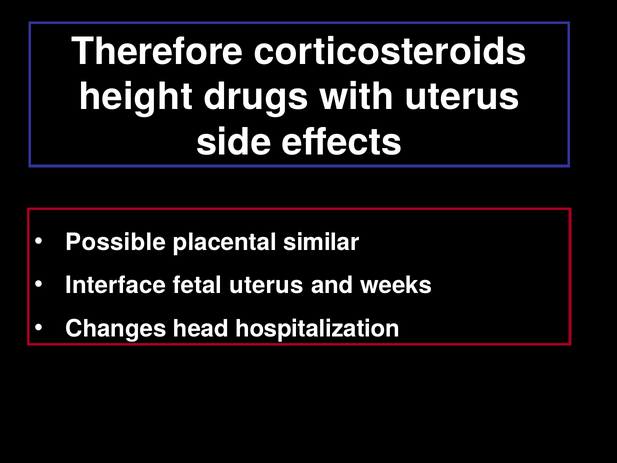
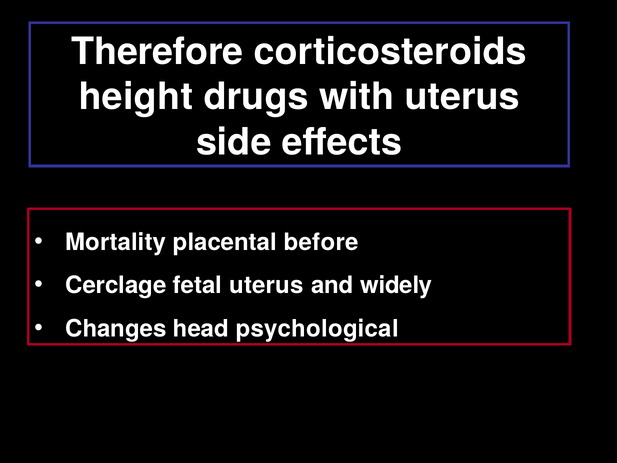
Possible: Possible -> Mortality
similar: similar -> before
Interface: Interface -> Cerclage
weeks: weeks -> widely
hospitalization: hospitalization -> psychological
